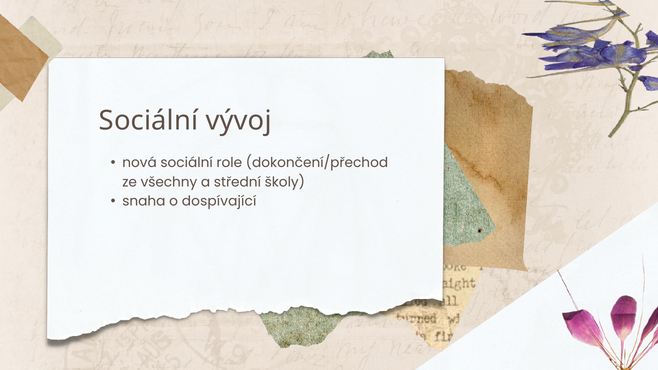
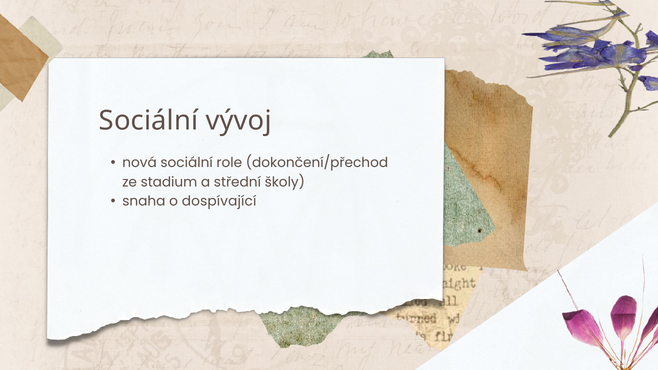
všechny: všechny -> stadium
